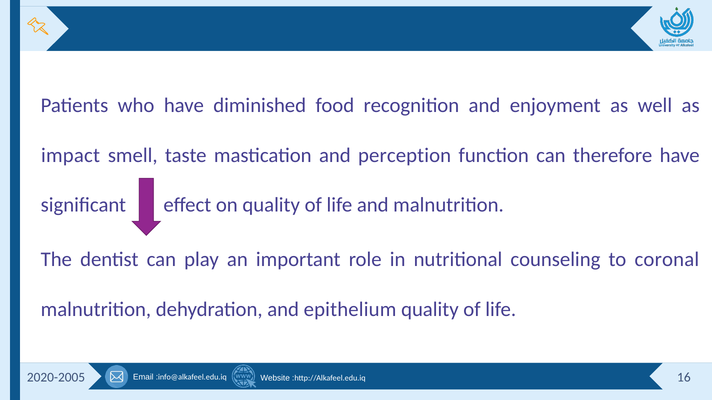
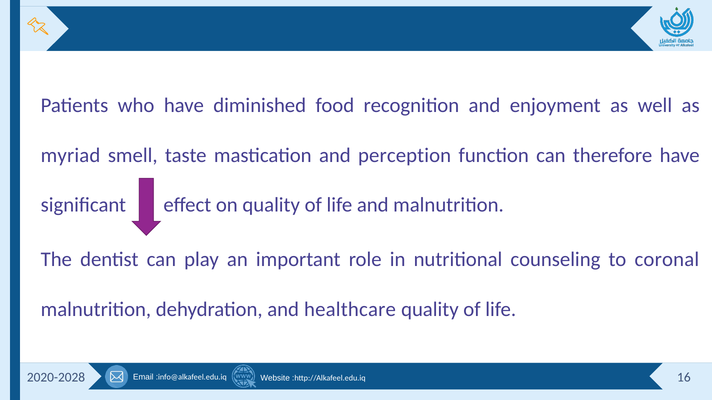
impact: impact -> myriad
epithelium: epithelium -> healthcare
2020-2005: 2020-2005 -> 2020-2028
